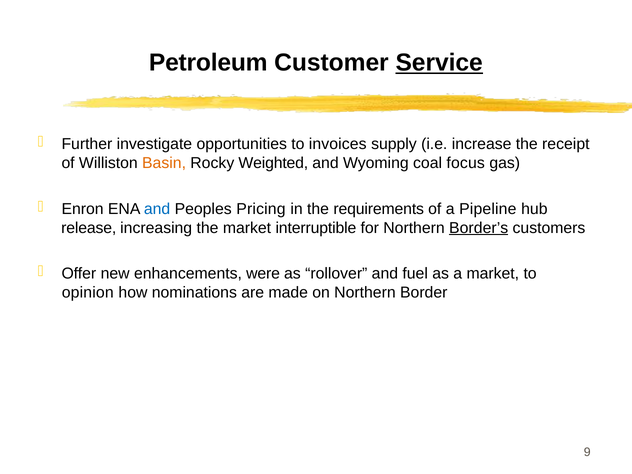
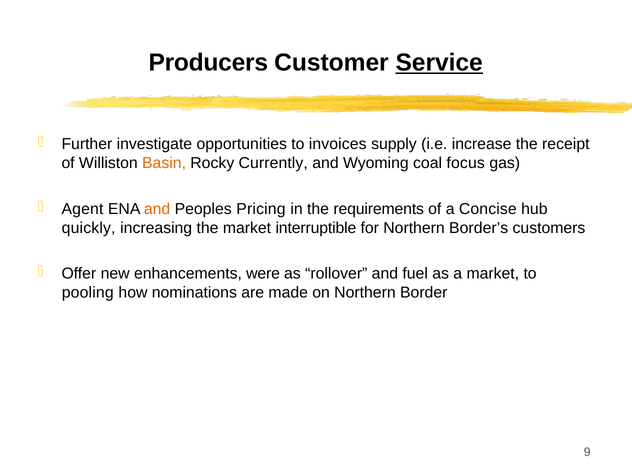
Petroleum: Petroleum -> Producers
Weighted: Weighted -> Currently
Enron: Enron -> Agent
and at (157, 209) colour: blue -> orange
Pipeline: Pipeline -> Concise
release: release -> quickly
Border’s underline: present -> none
opinion: opinion -> pooling
